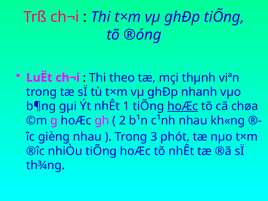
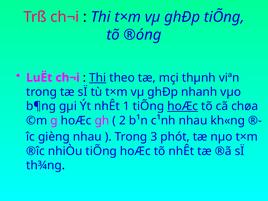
Thi at (98, 78) underline: none -> present
